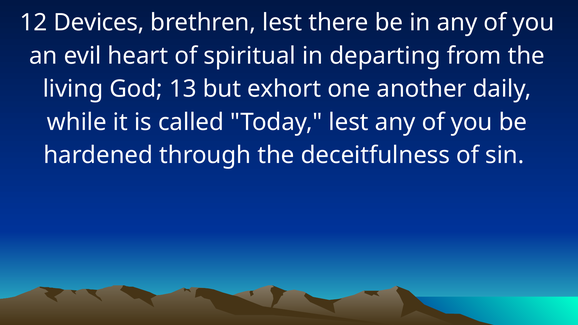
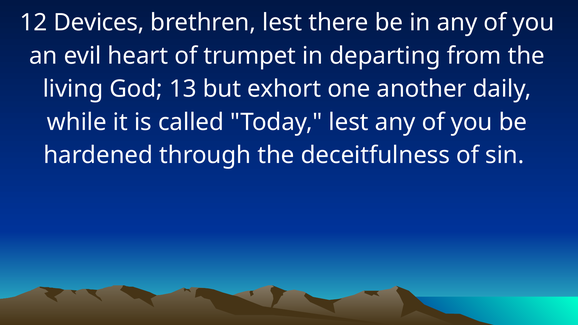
spiritual: spiritual -> trumpet
